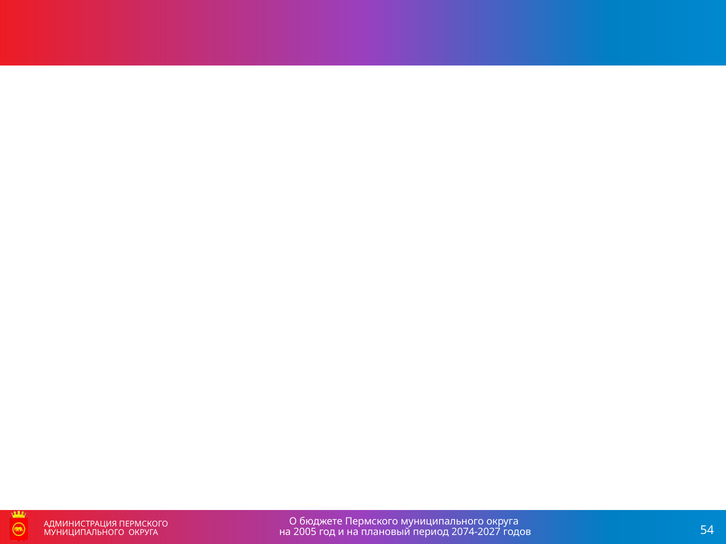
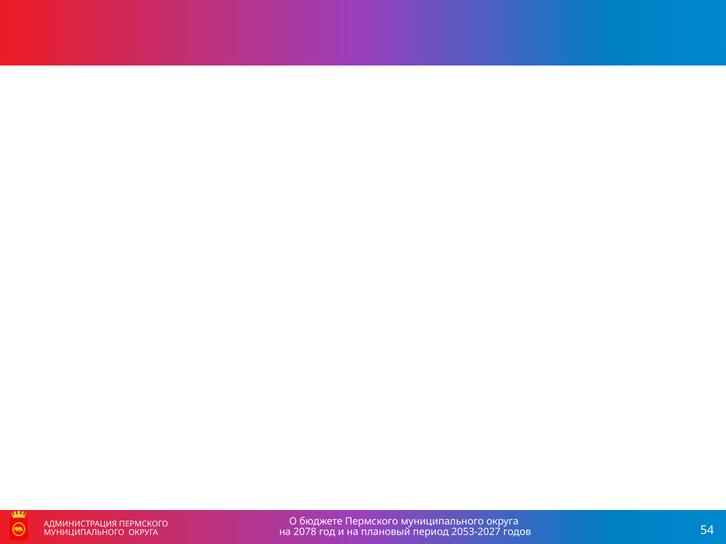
2005: 2005 -> 2078
2074-2027: 2074-2027 -> 2053-2027
